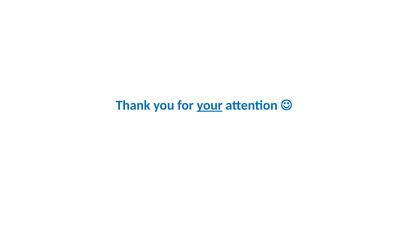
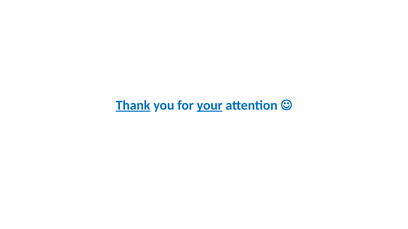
Thank underline: none -> present
